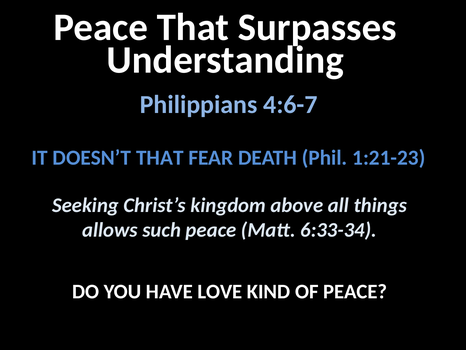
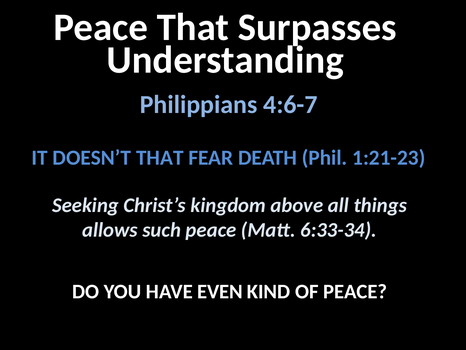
LOVE: LOVE -> EVEN
